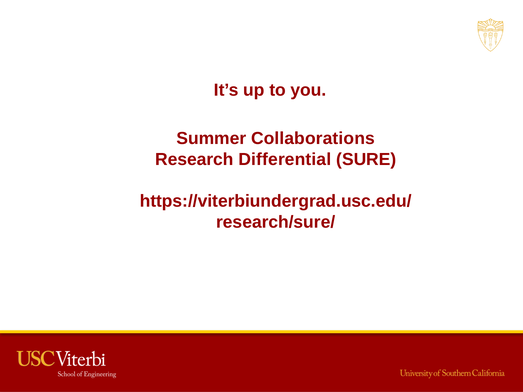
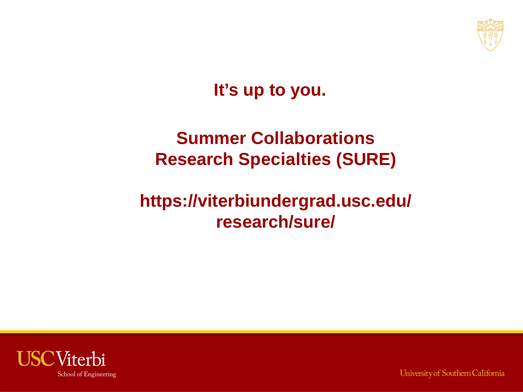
Differential: Differential -> Specialties
